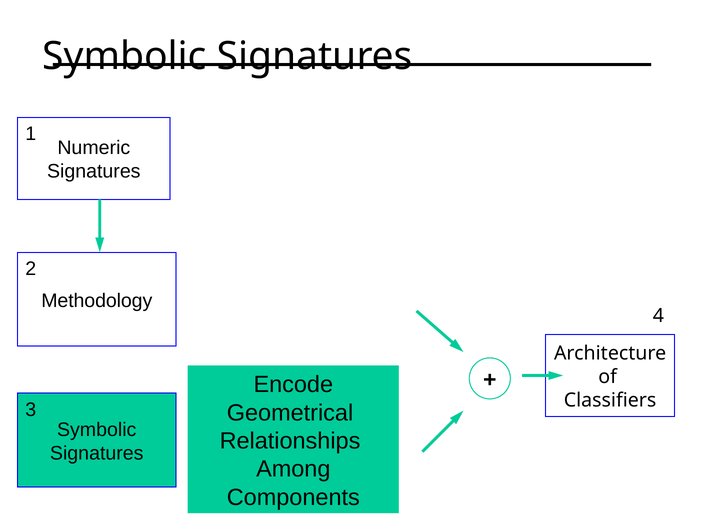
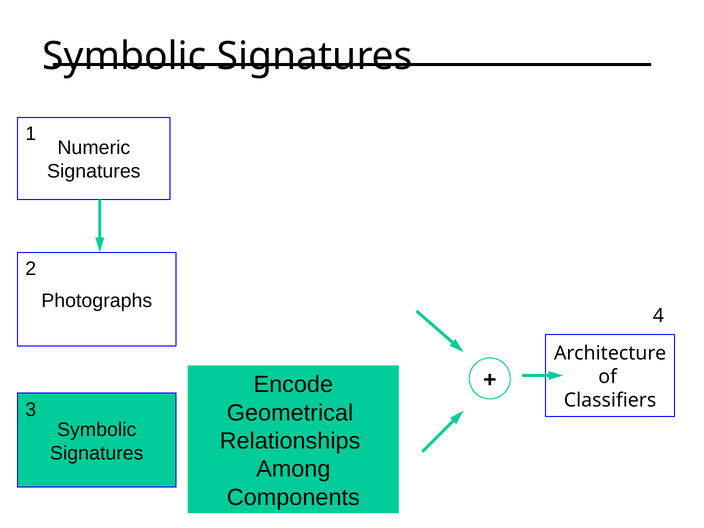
Methodology: Methodology -> Photographs
